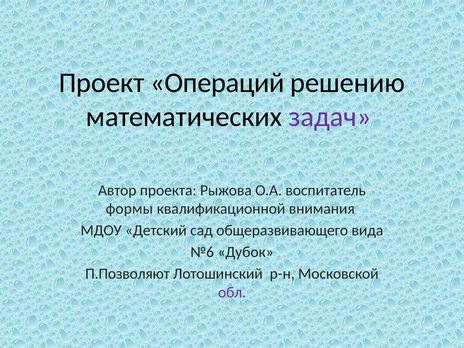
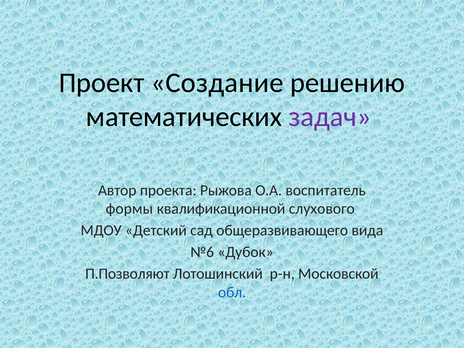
Операций: Операций -> Создание
внимания: внимания -> слухового
обл colour: purple -> blue
